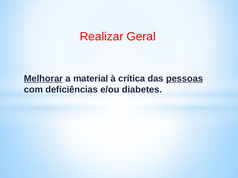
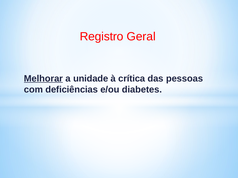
Realizar: Realizar -> Registro
material: material -> unidade
pessoas underline: present -> none
